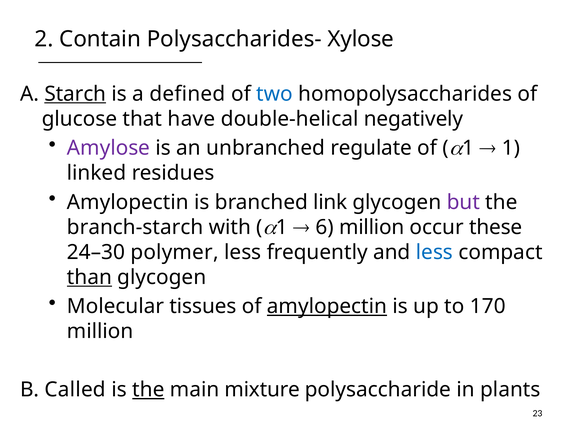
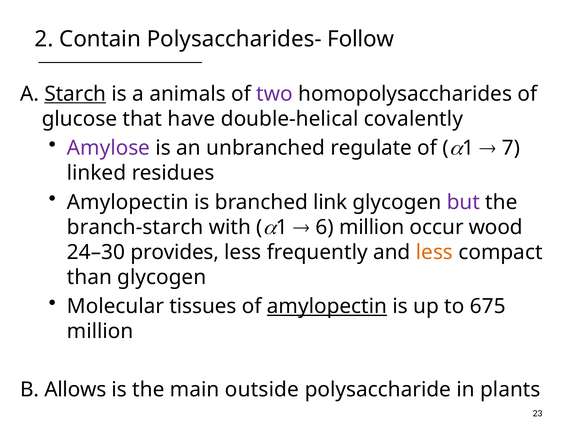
Xylose: Xylose -> Follow
defined: defined -> animals
two colour: blue -> purple
negatively: negatively -> covalently
1 at (511, 148): 1 -> 7
these: these -> wood
polymer: polymer -> provides
less at (434, 252) colour: blue -> orange
than underline: present -> none
170: 170 -> 675
Called: Called -> Allows
the at (148, 389) underline: present -> none
mixture: mixture -> outside
